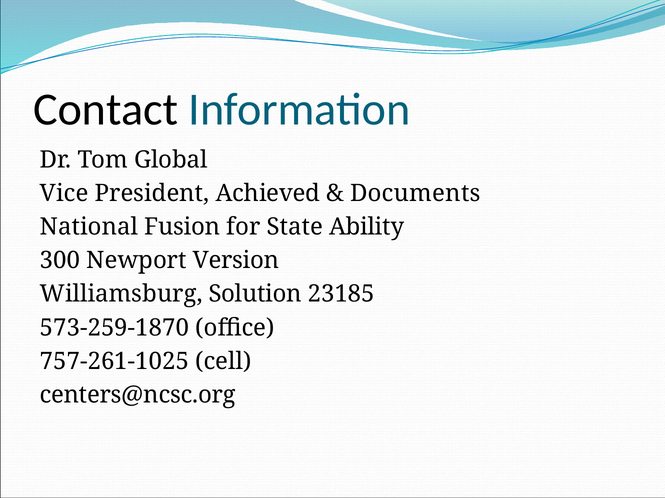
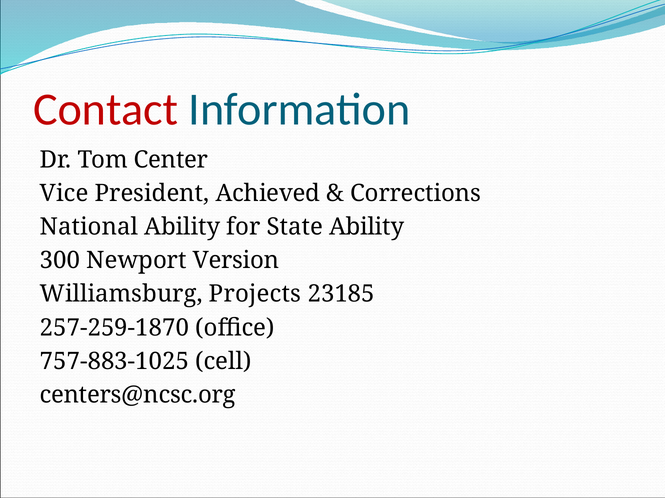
Contact colour: black -> red
Global: Global -> Center
Documents: Documents -> Corrections
National Fusion: Fusion -> Ability
Solution: Solution -> Projects
573-259-1870: 573-259-1870 -> 257-259-1870
757-261-1025: 757-261-1025 -> 757-883-1025
